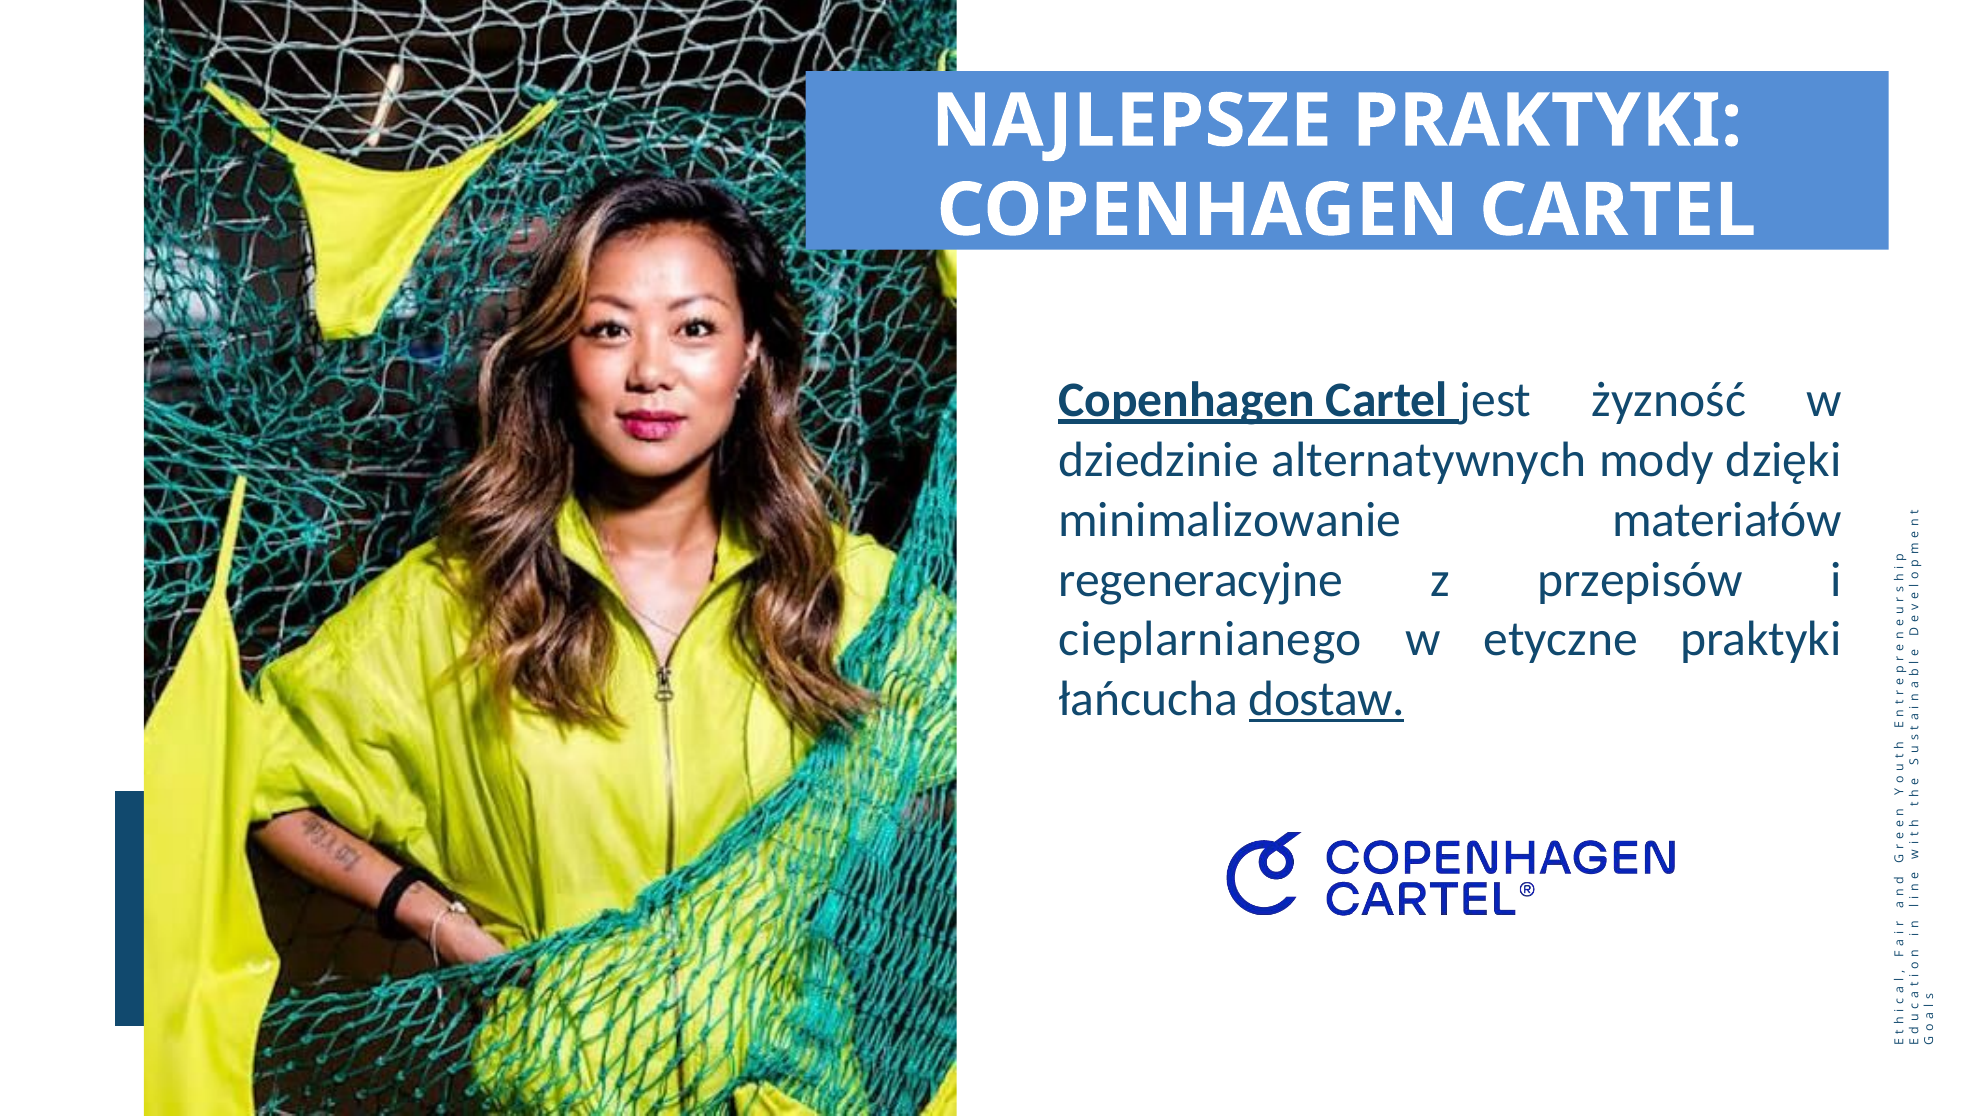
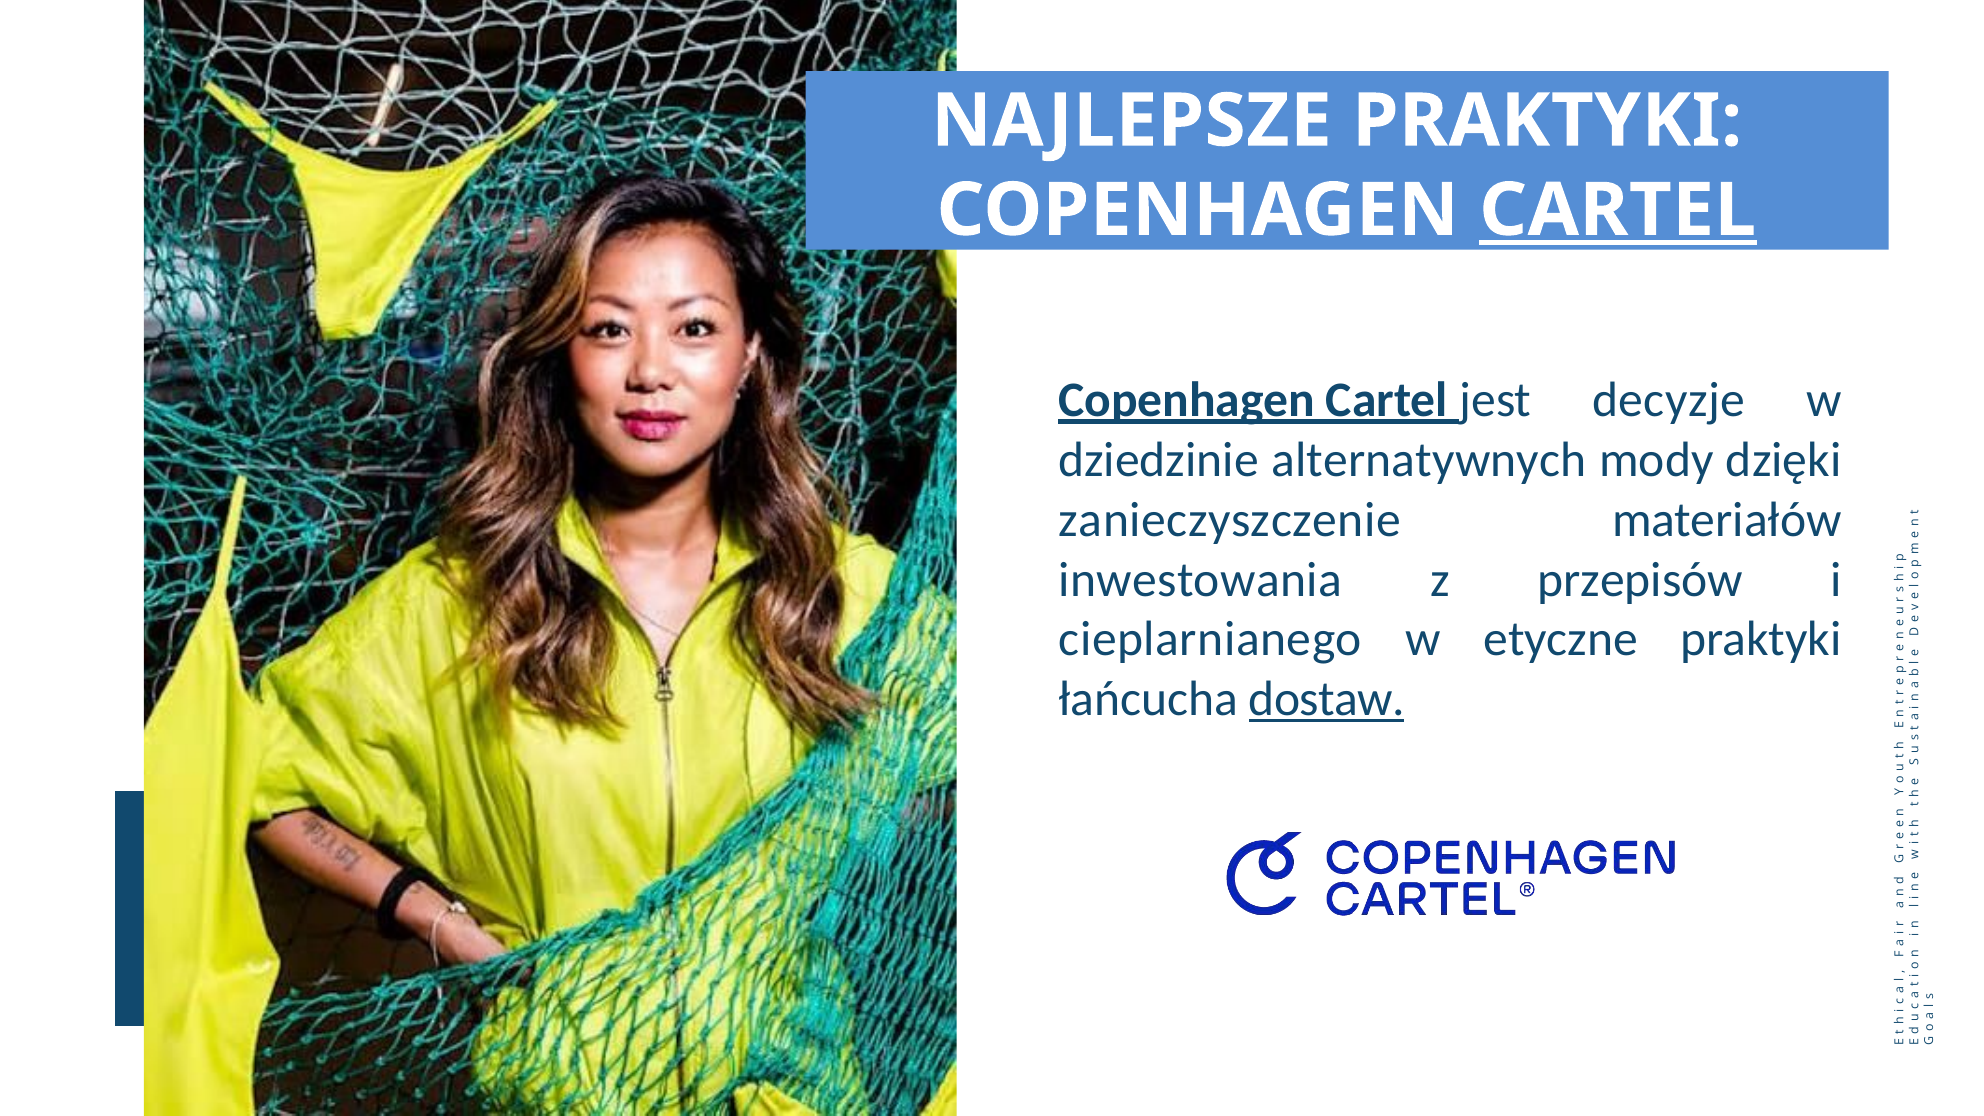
CARTEL at (1618, 210) underline: none -> present
żyzność: żyzność -> decyzje
minimalizowanie: minimalizowanie -> zanieczyszczenie
regeneracyjne: regeneracyjne -> inwestowania
